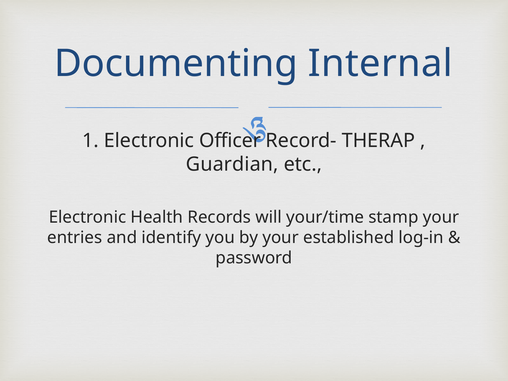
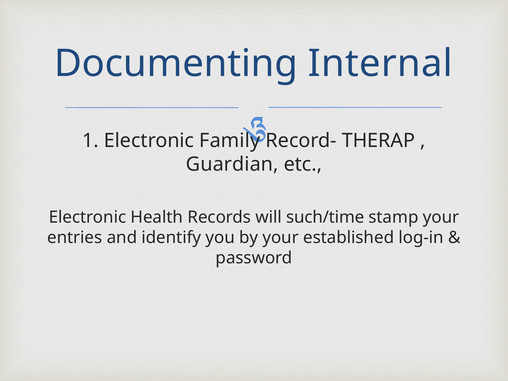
Officer: Officer -> Family
your/time: your/time -> such/time
